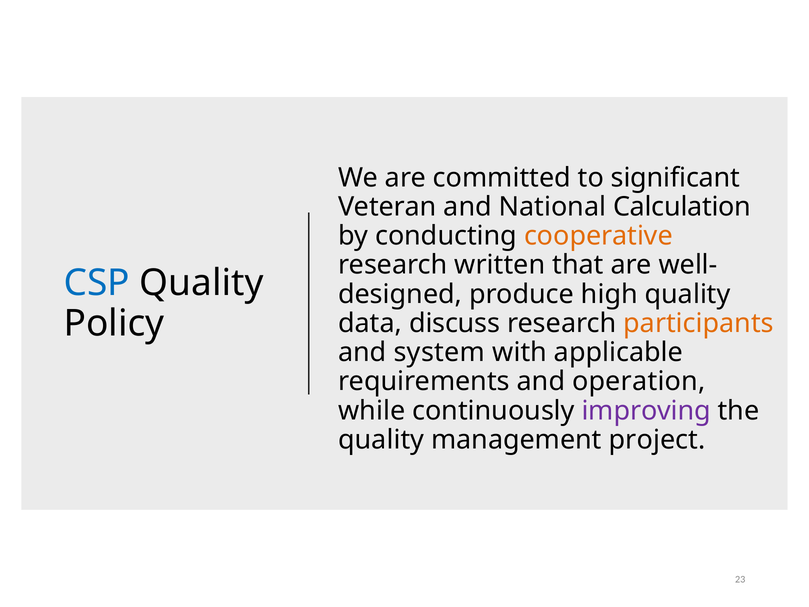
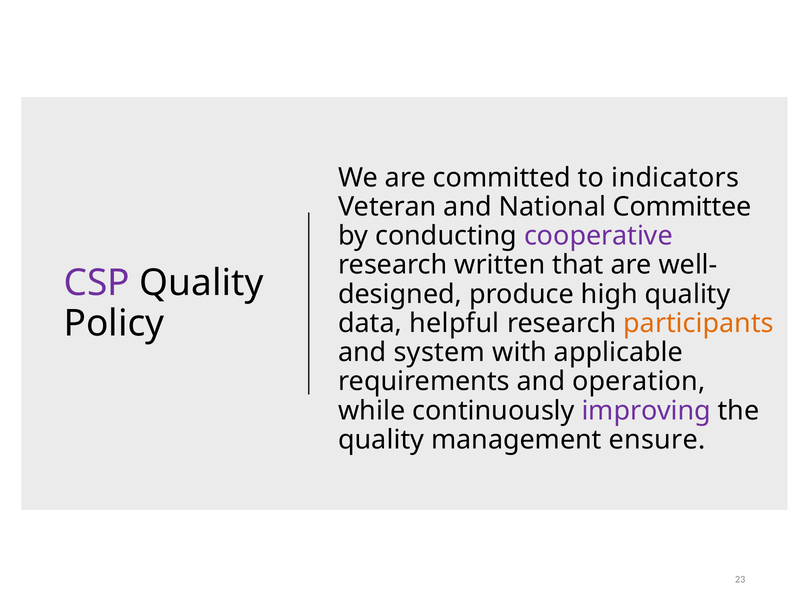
significant: significant -> indicators
Calculation: Calculation -> Committee
cooperative colour: orange -> purple
CSP colour: blue -> purple
discuss: discuss -> helpful
project: project -> ensure
